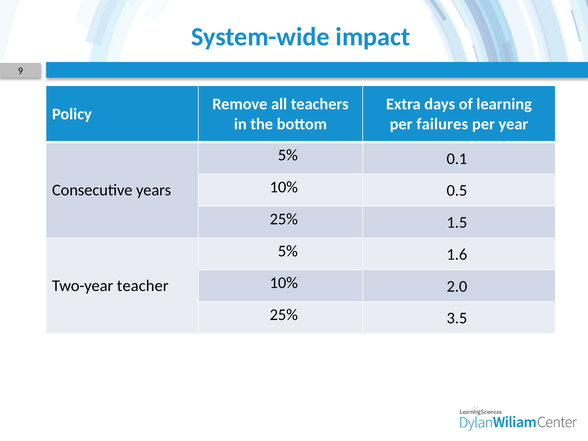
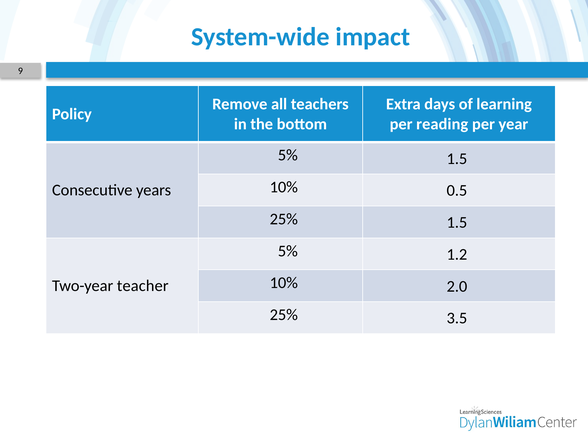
failures: failures -> reading
5% 0.1: 0.1 -> 1.5
1.6: 1.6 -> 1.2
